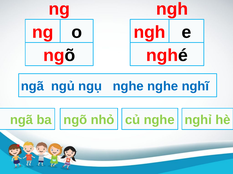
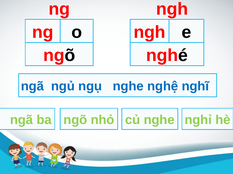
nghe nghe: nghe -> nghệ
